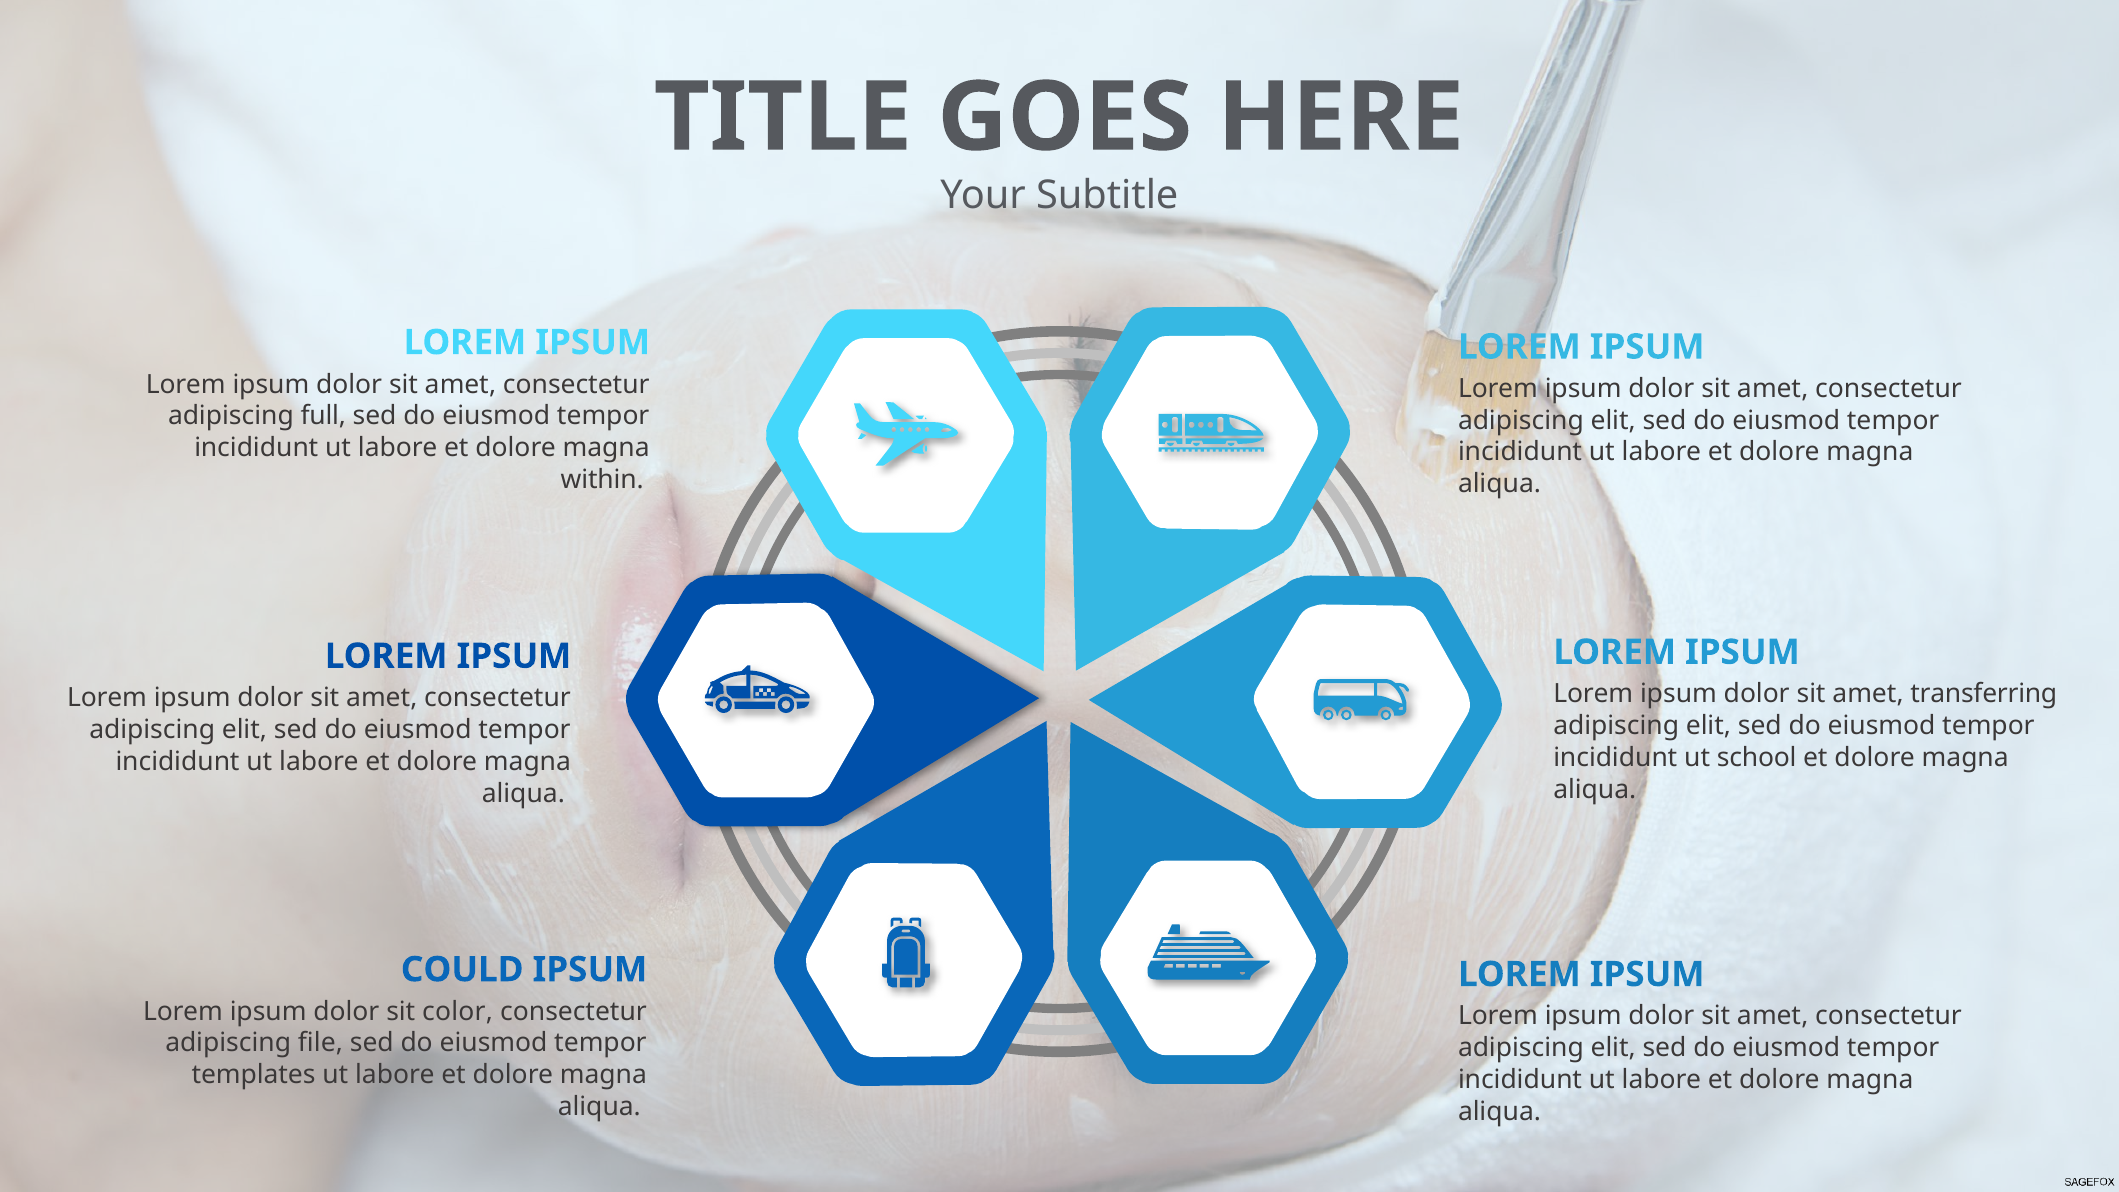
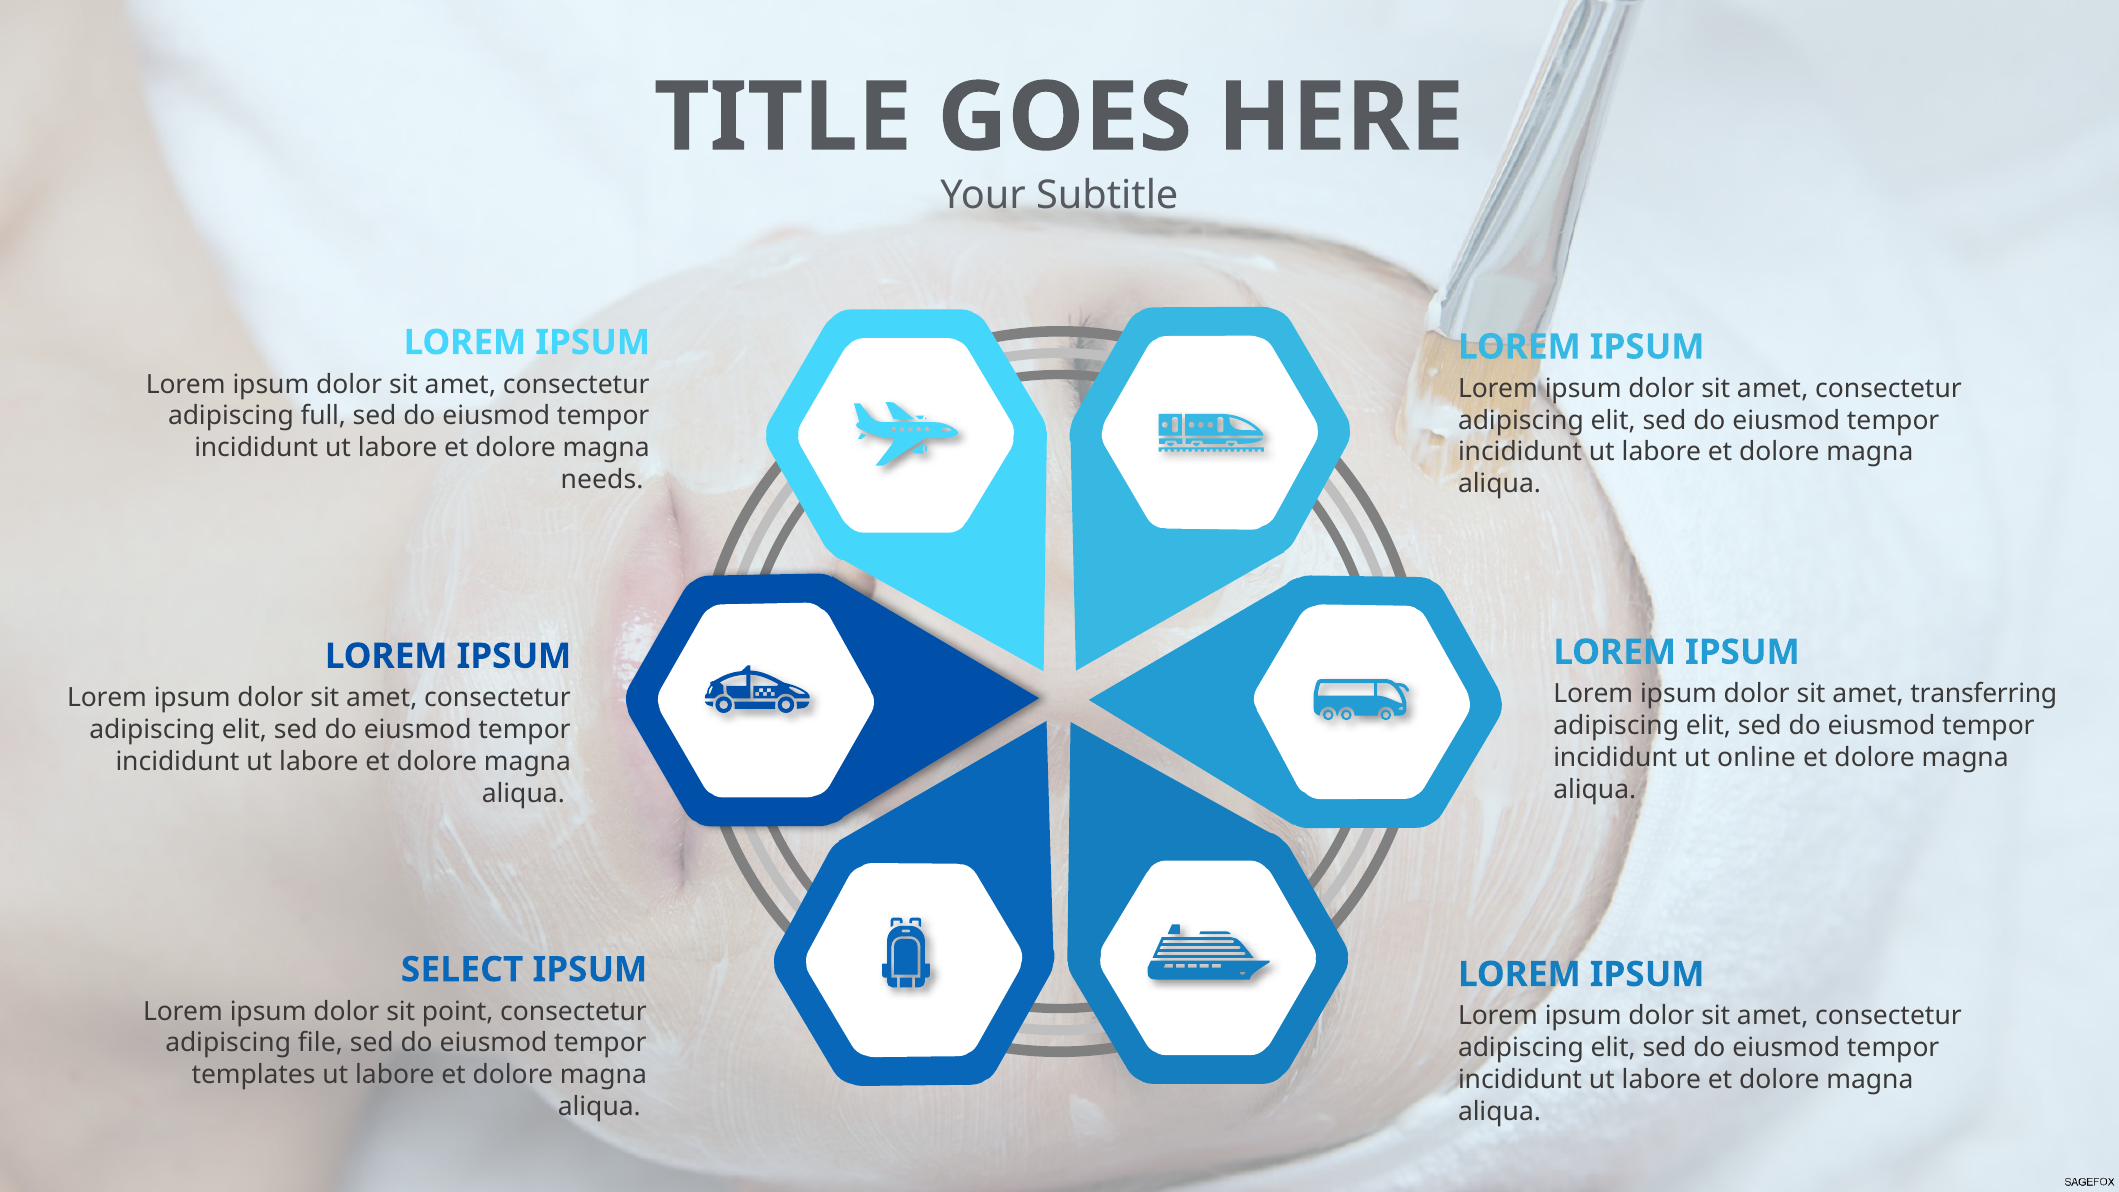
within: within -> needs
school: school -> online
COULD: COULD -> SELECT
color: color -> point
